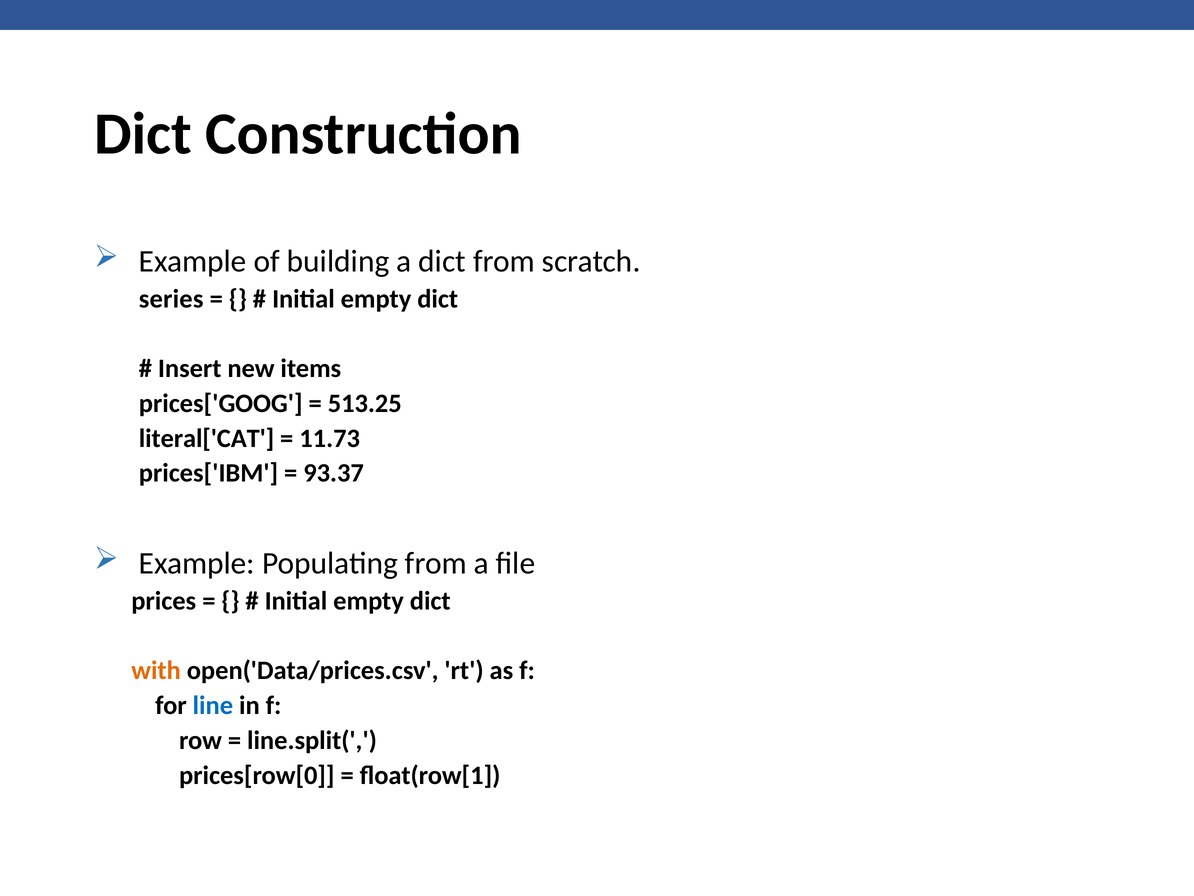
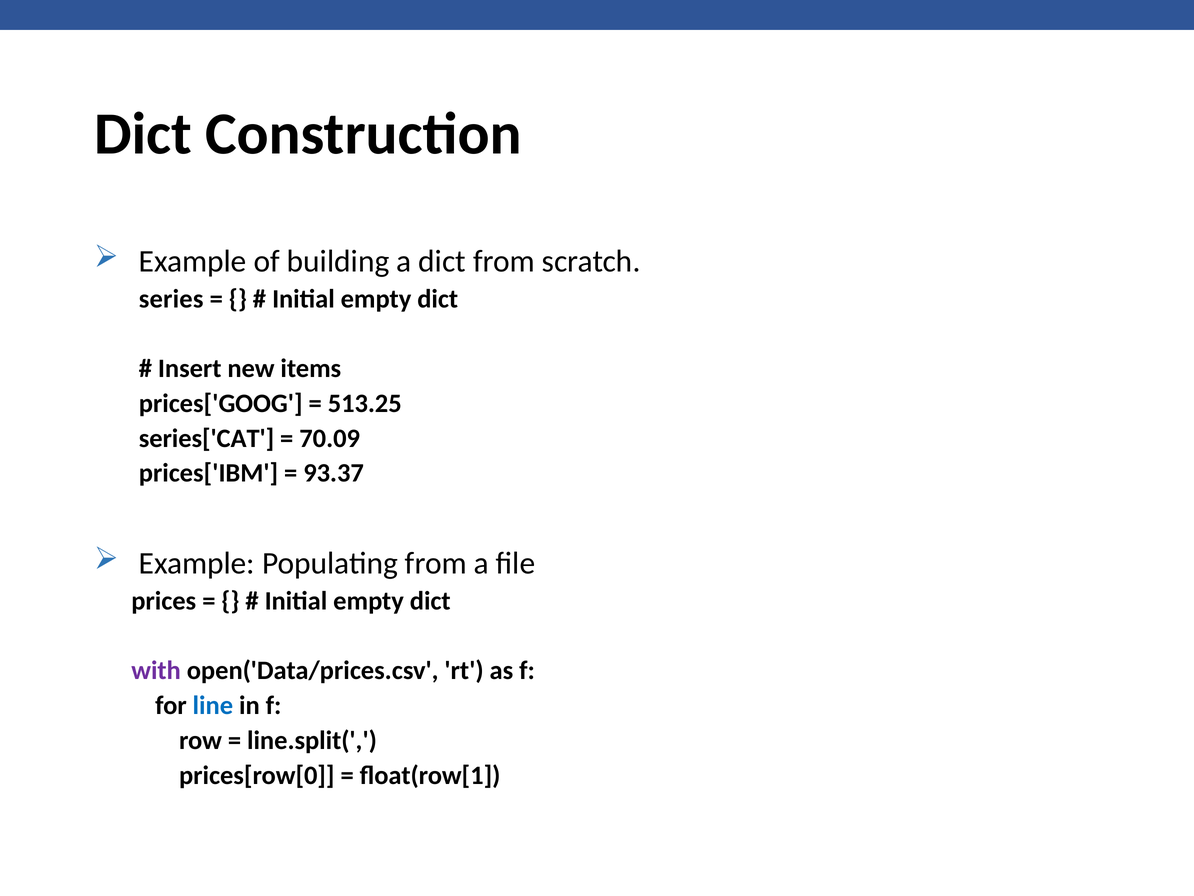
literal['CAT: literal['CAT -> series['CAT
11.73: 11.73 -> 70.09
with colour: orange -> purple
